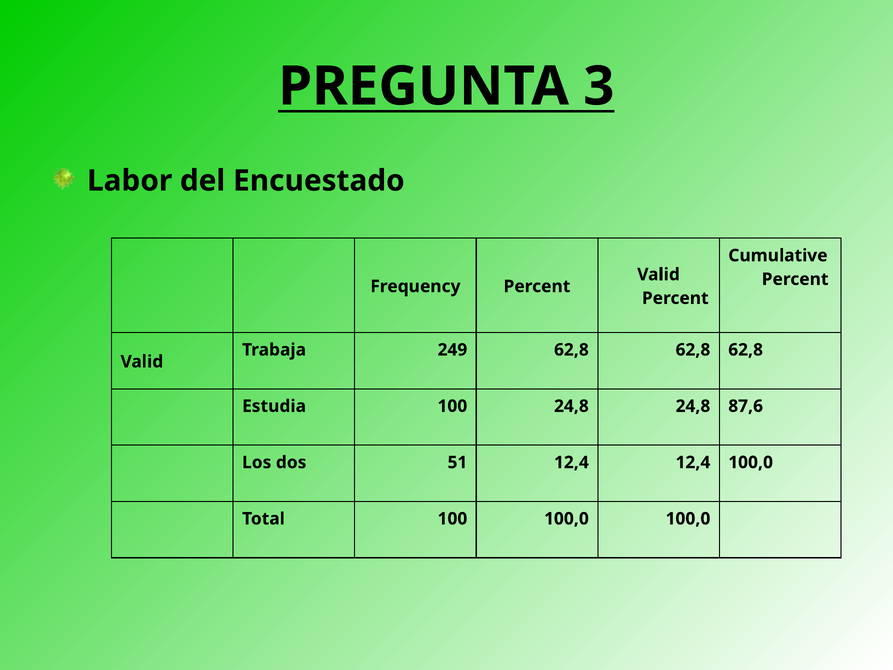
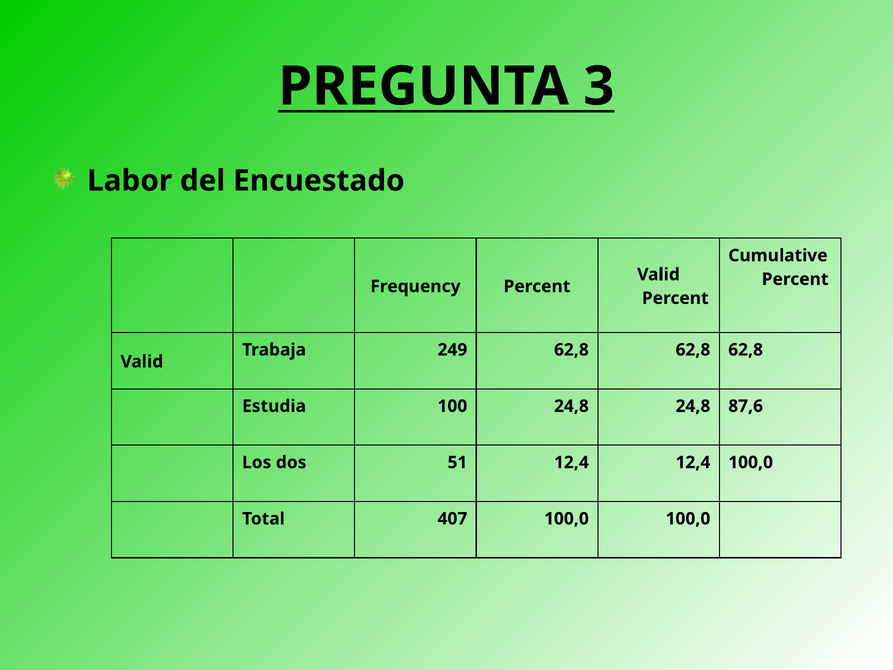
Total 100: 100 -> 407
